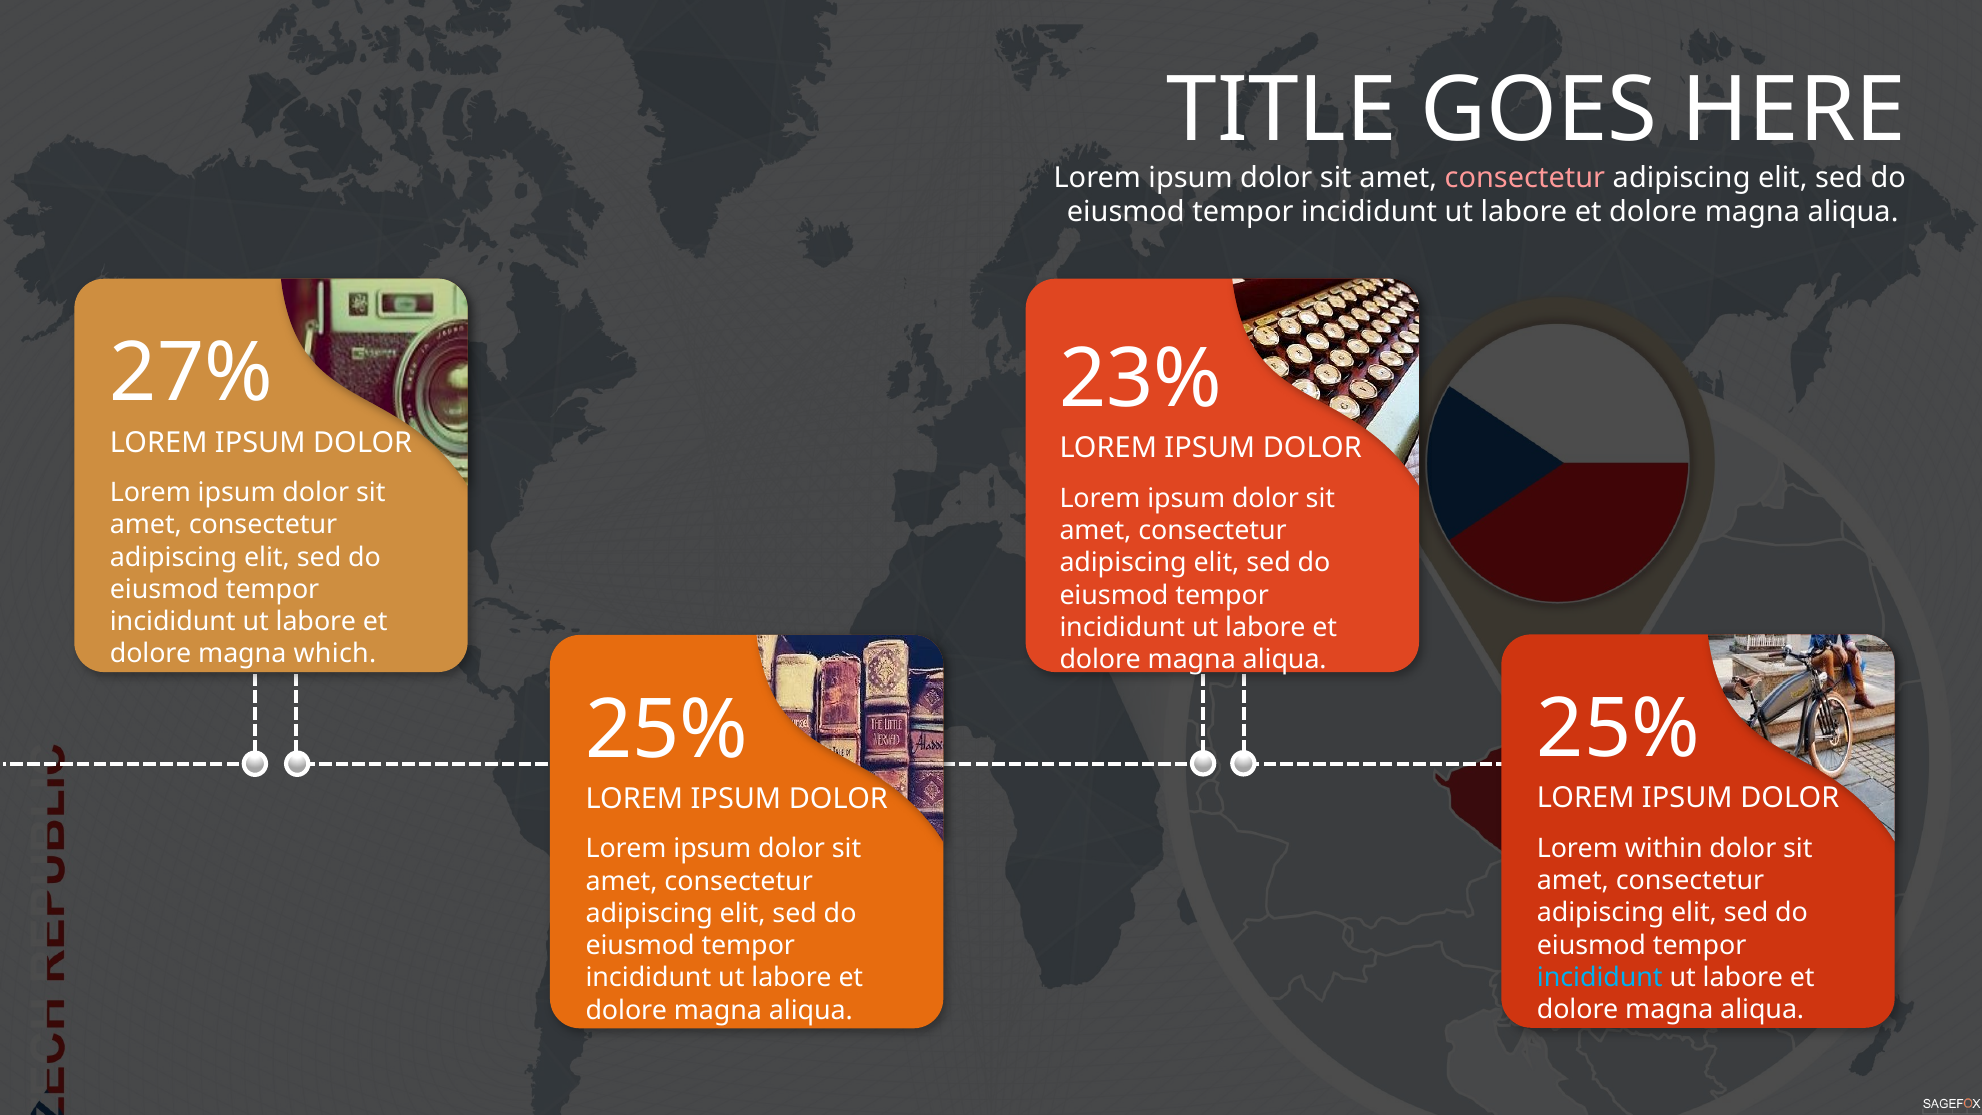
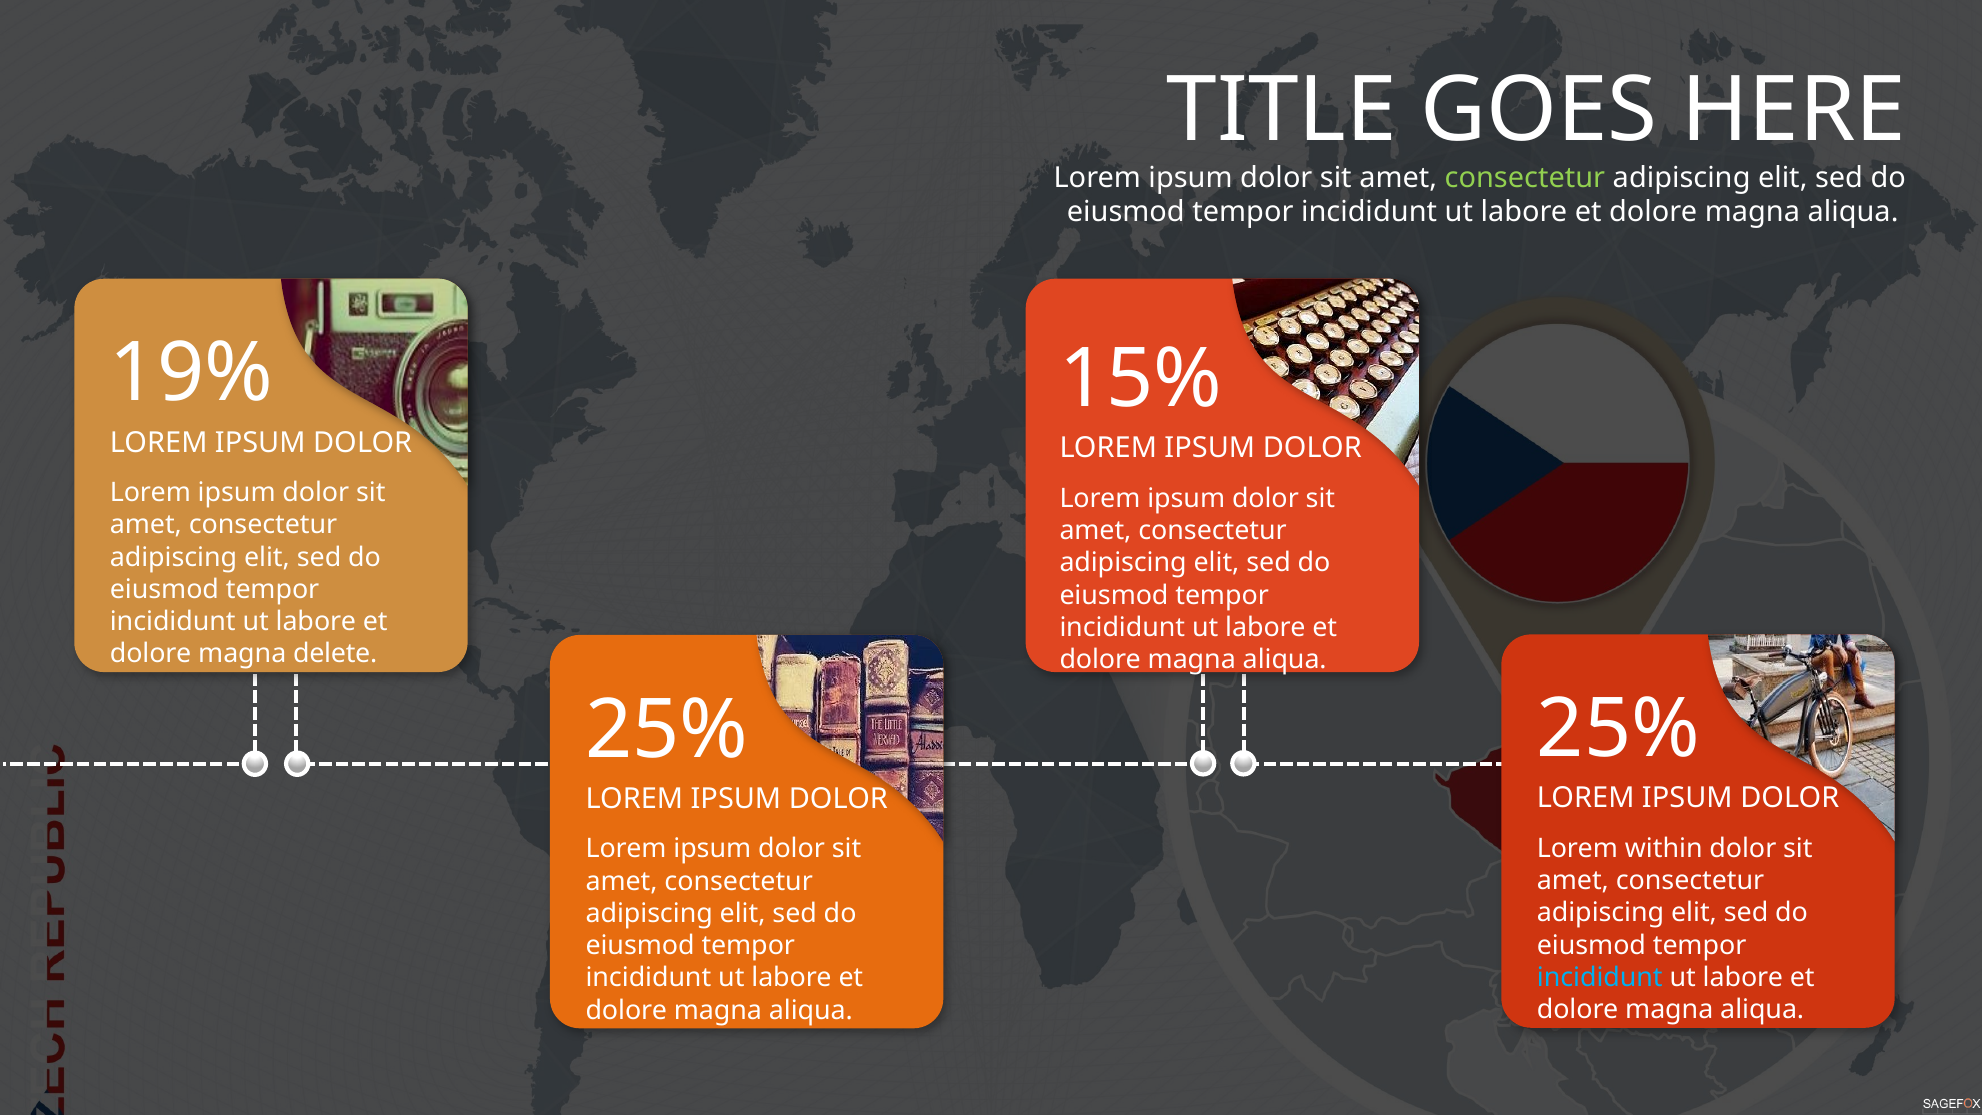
consectetur at (1525, 178) colour: pink -> light green
27%: 27% -> 19%
23%: 23% -> 15%
which: which -> delete
